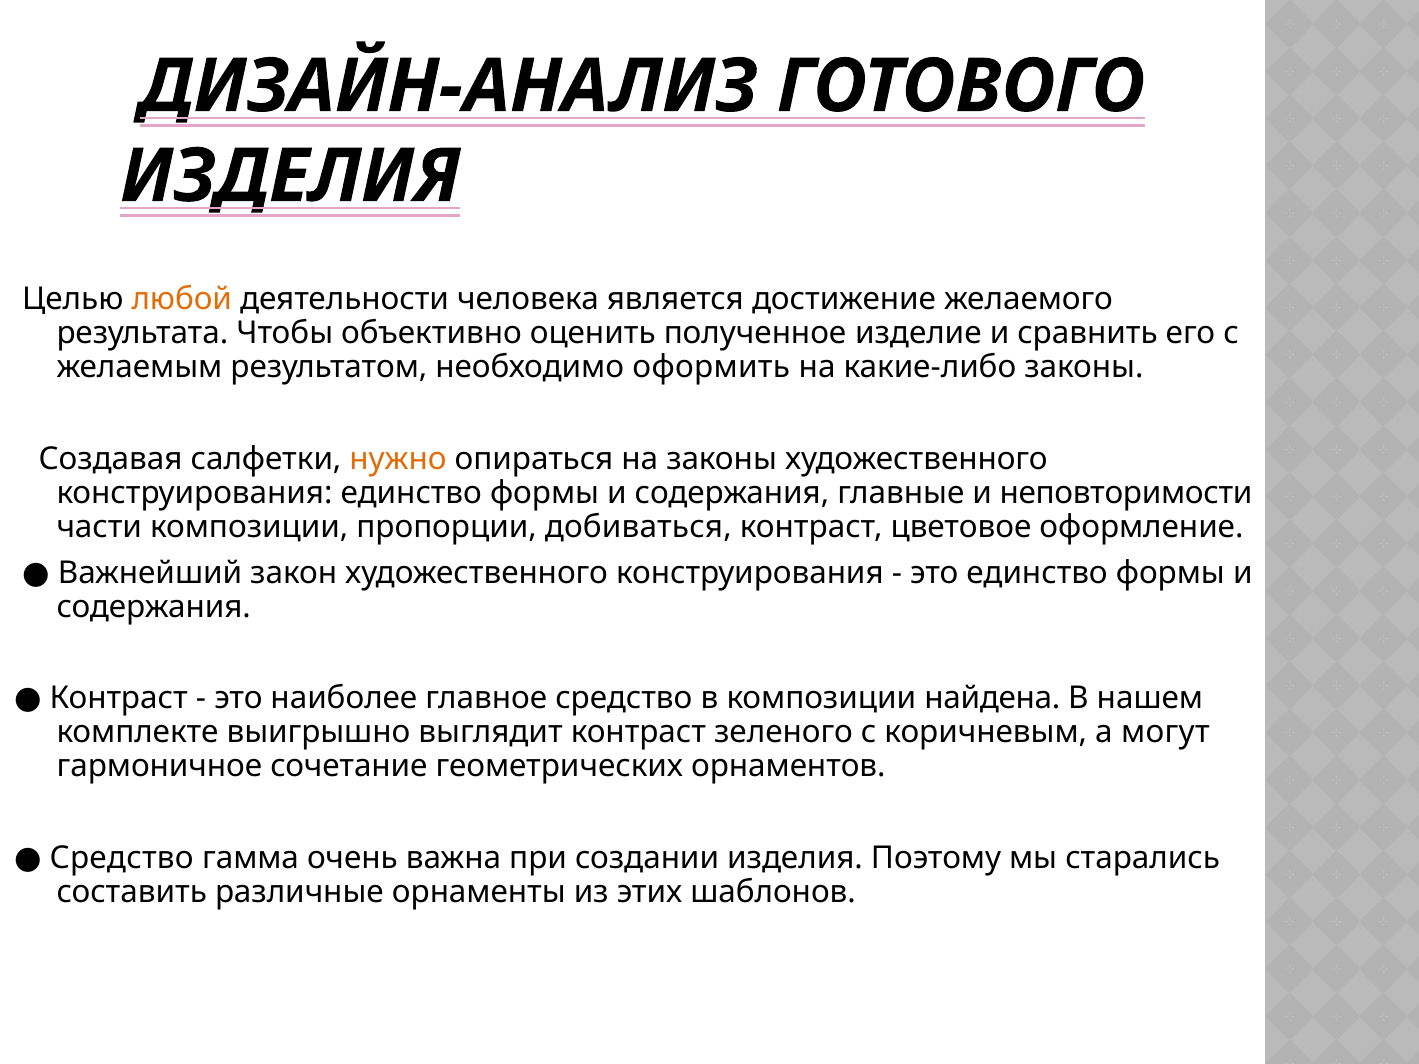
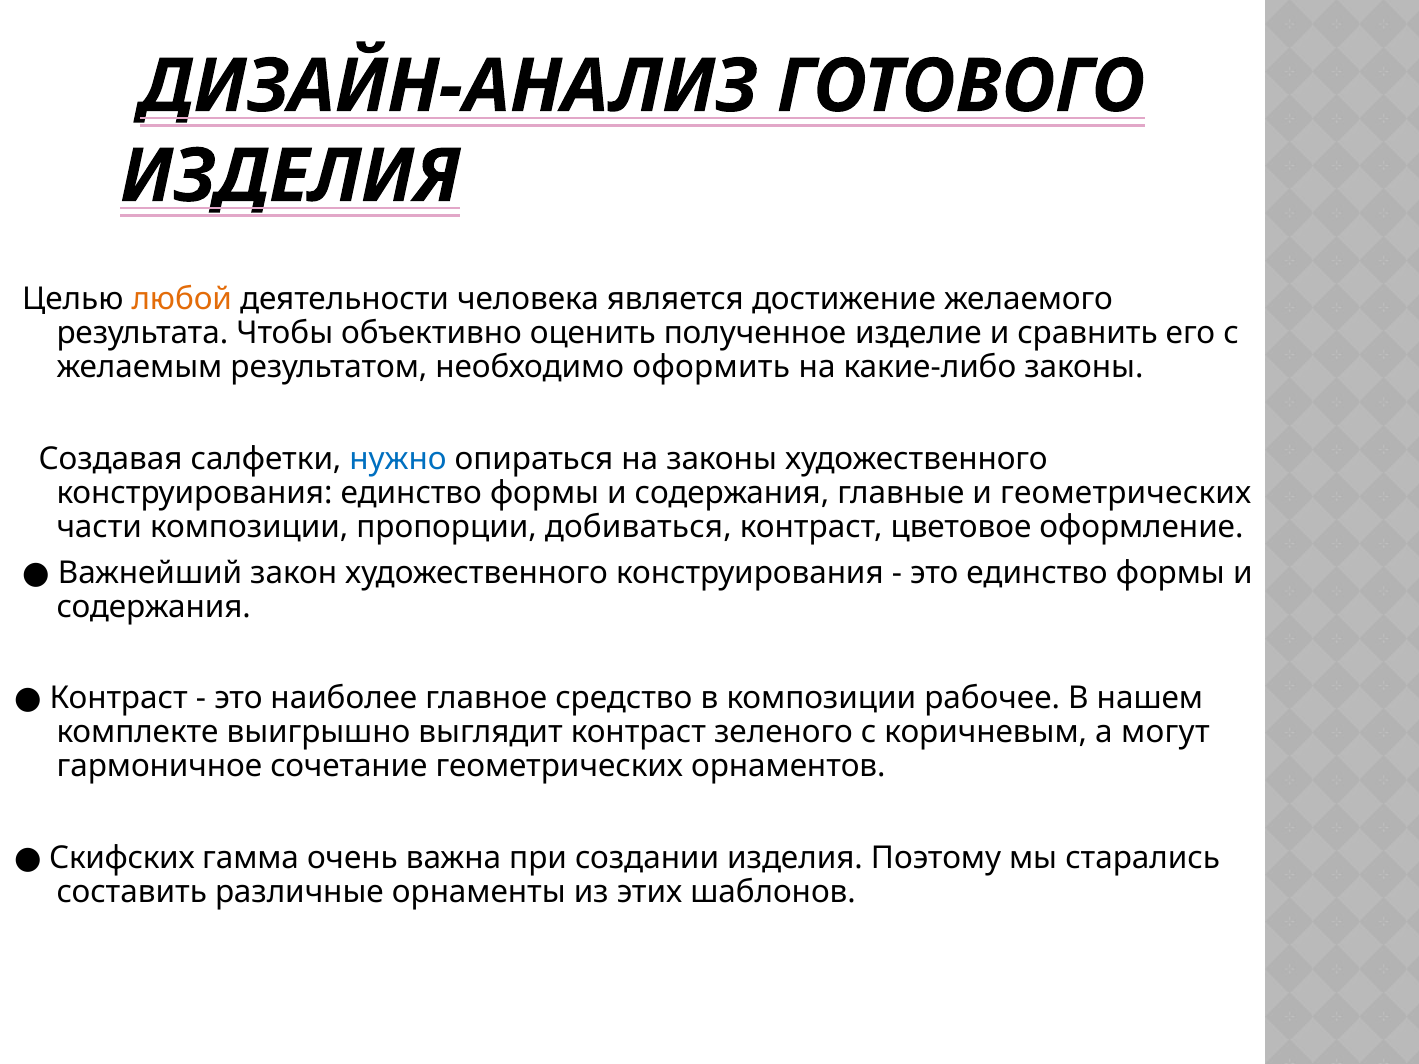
нужно colour: orange -> blue
и неповторимости: неповторимости -> геометрических
найдена: найдена -> рабочее
Средство at (122, 858): Средство -> Скифских
